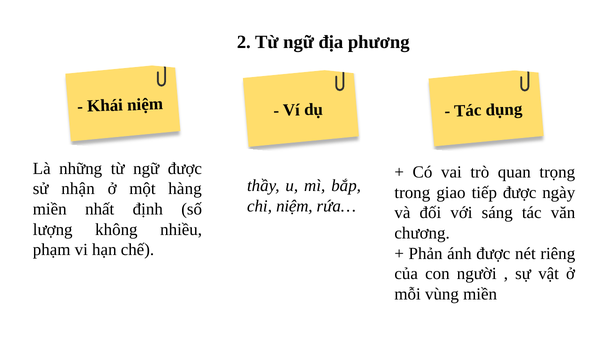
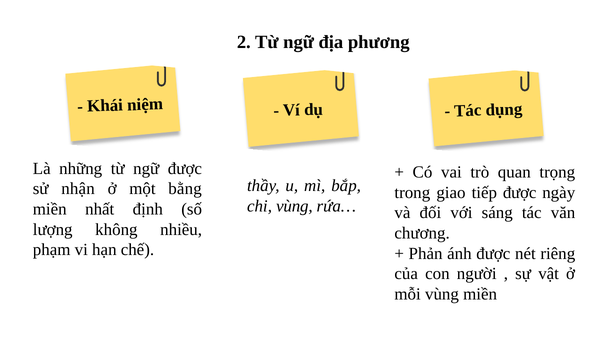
hàng: hàng -> bằng
chi niệm: niệm -> vùng
